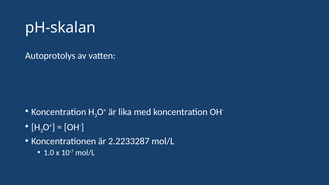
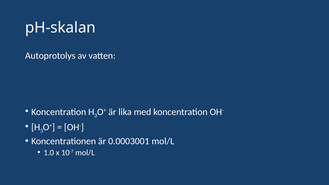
2.2233287: 2.2233287 -> 0.0003001
